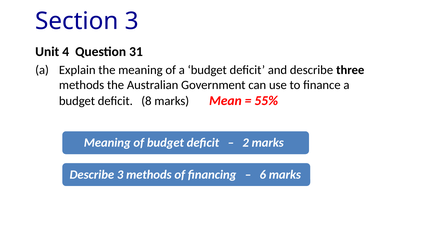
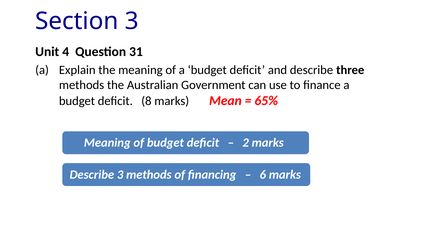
55%: 55% -> 65%
